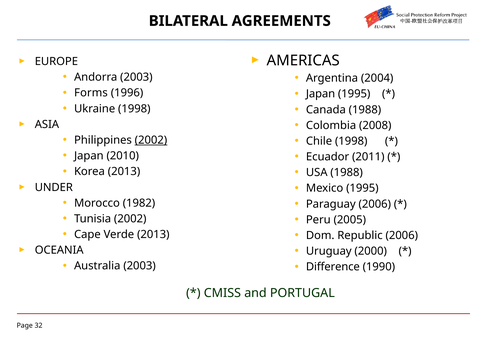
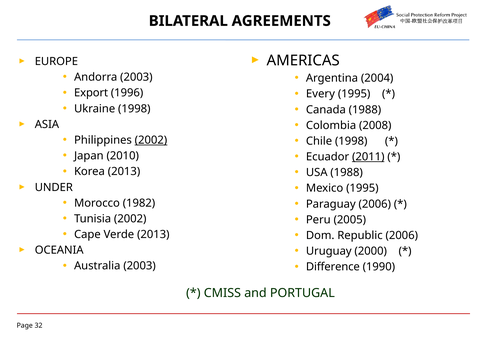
Forms: Forms -> Export
Japan at (321, 94): Japan -> Every
2011 underline: none -> present
